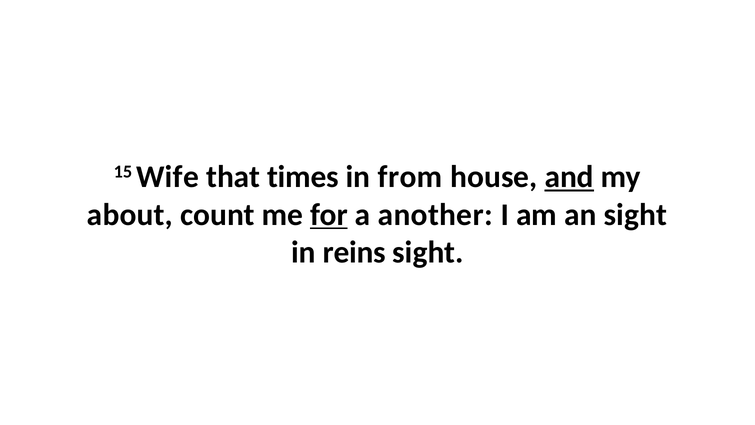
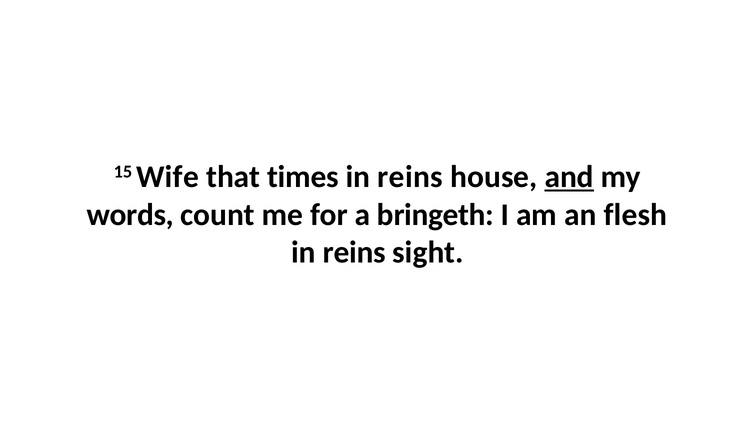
from at (410, 177): from -> reins
about: about -> words
for underline: present -> none
another: another -> bringeth
an sight: sight -> flesh
